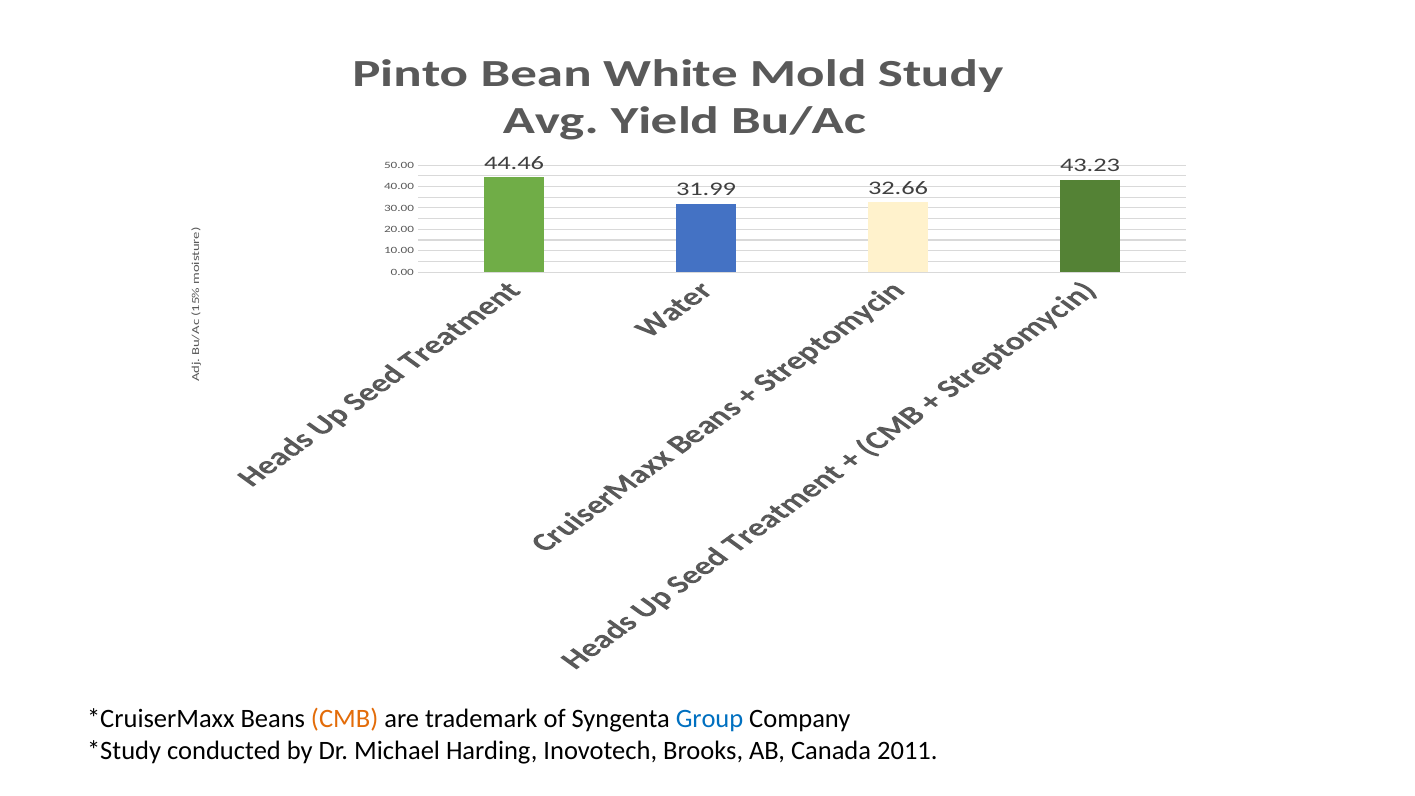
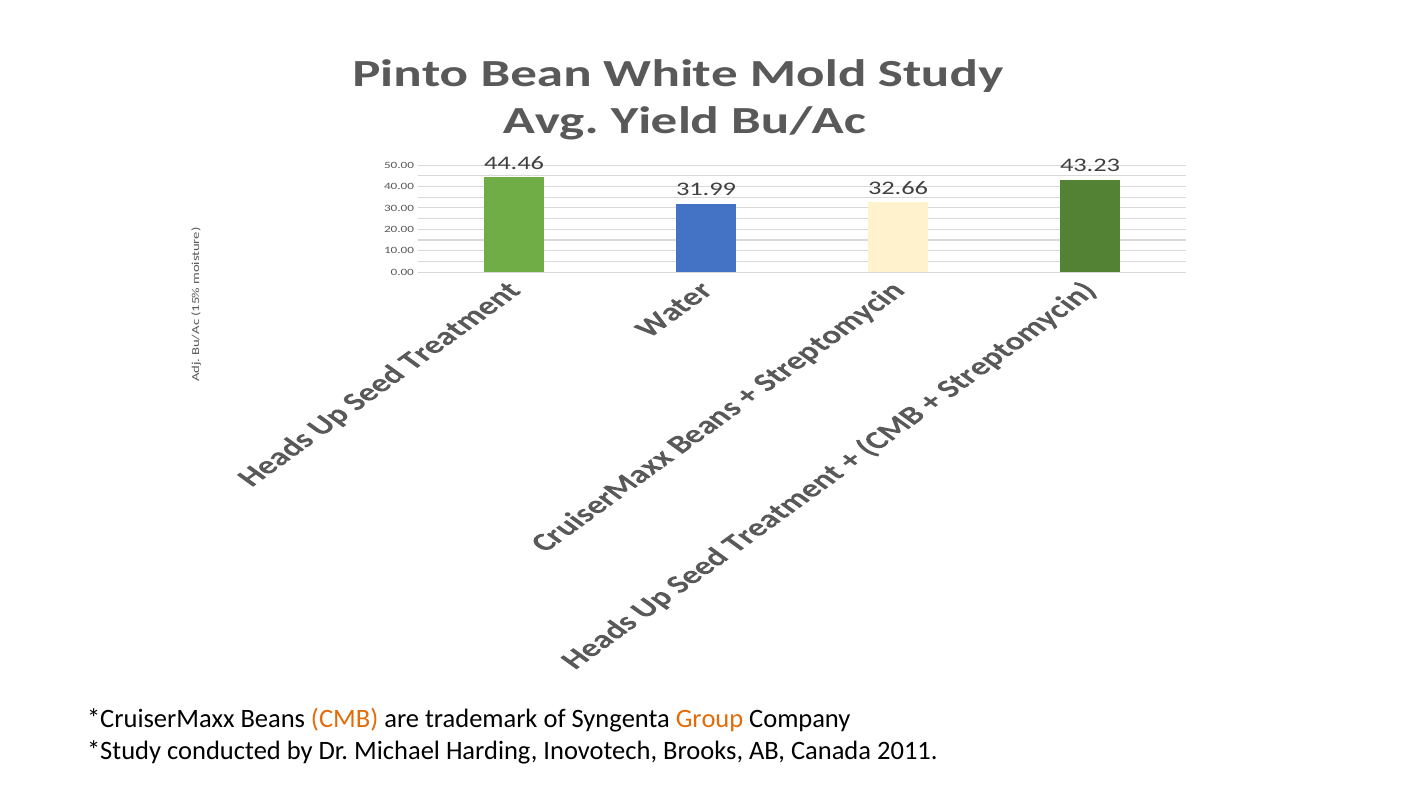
Group colour: blue -> orange
